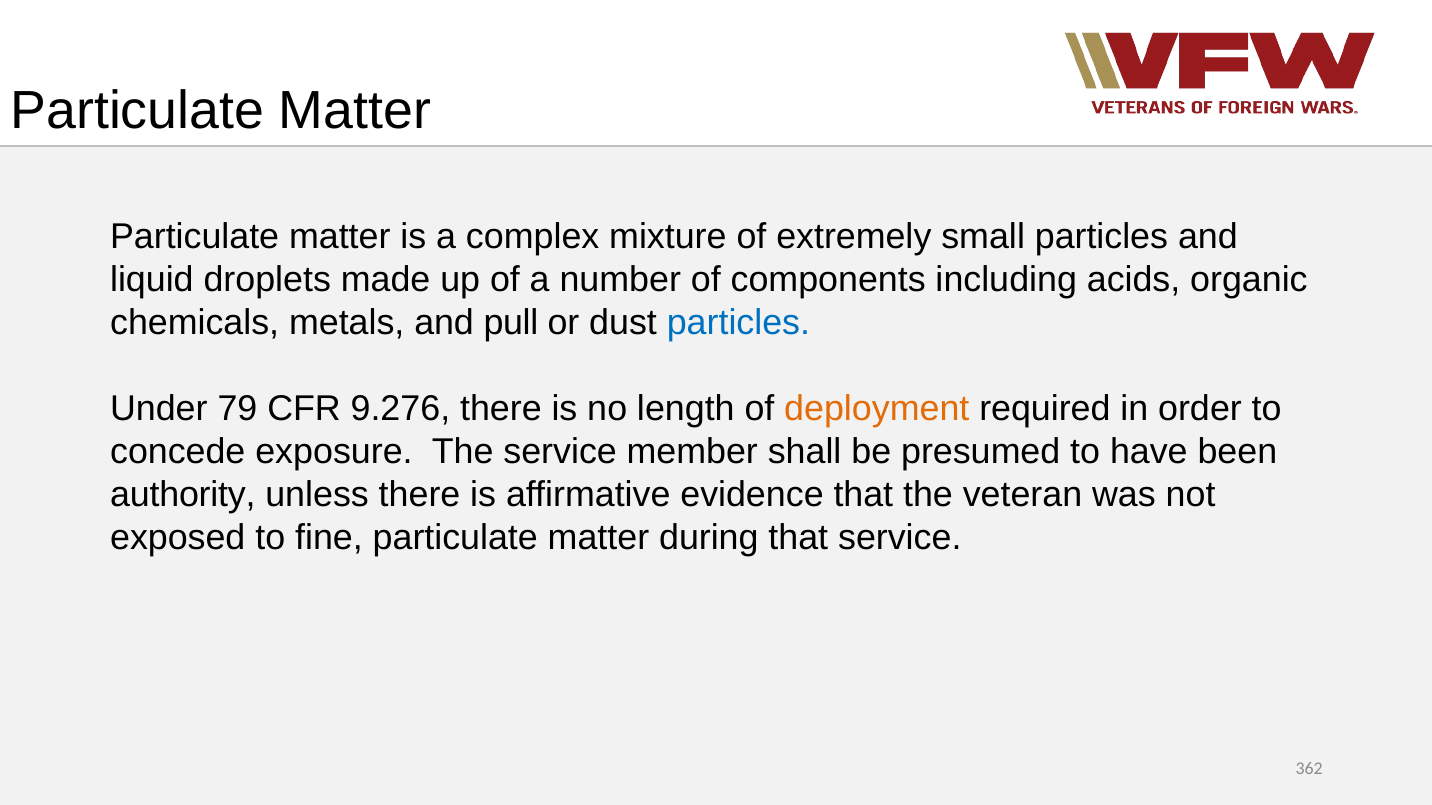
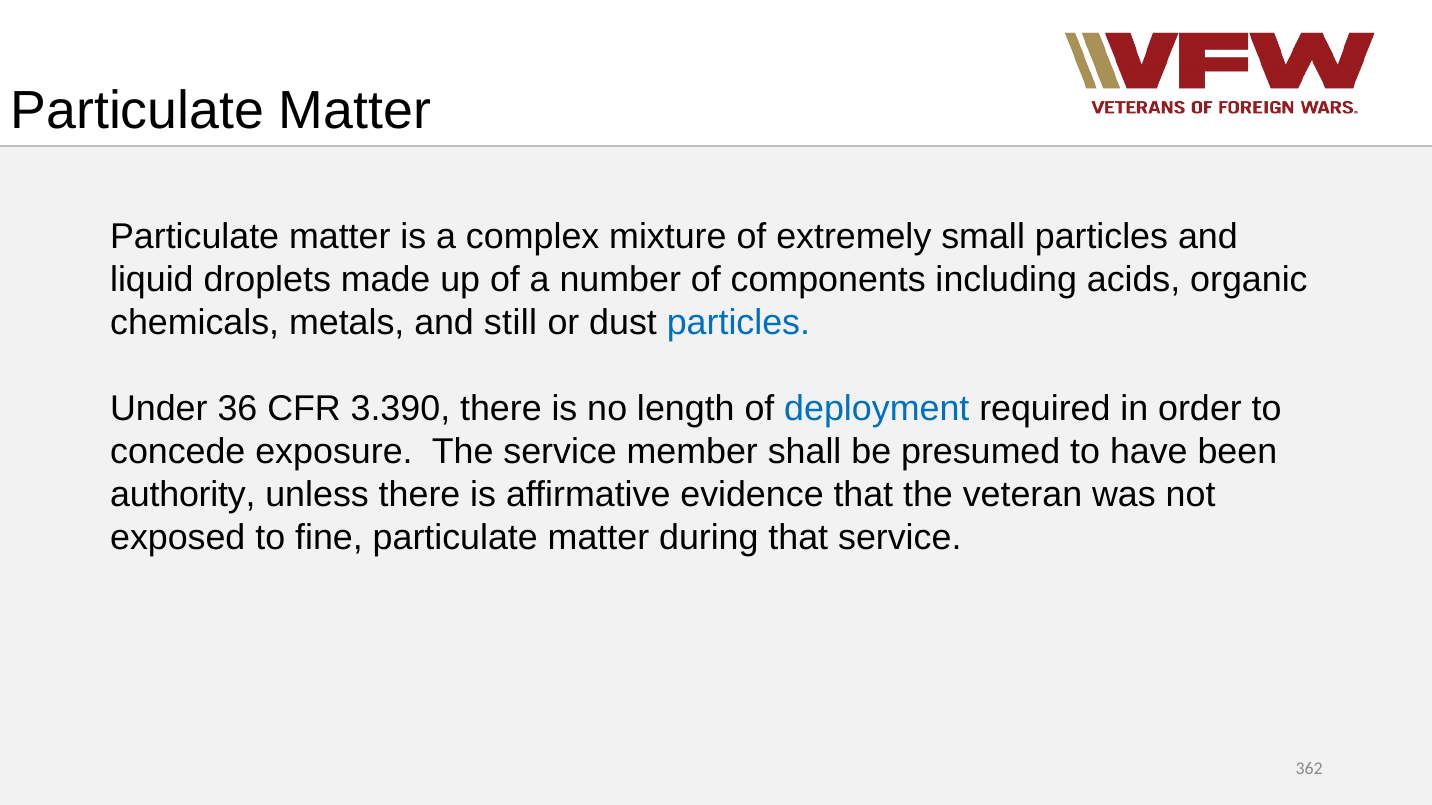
pull: pull -> still
79: 79 -> 36
9.276: 9.276 -> 3.390
deployment colour: orange -> blue
